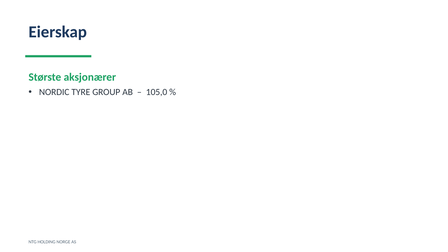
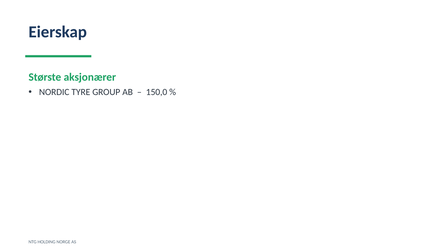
105,0: 105,0 -> 150,0
